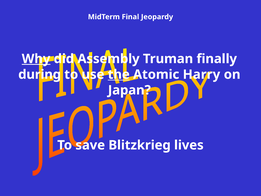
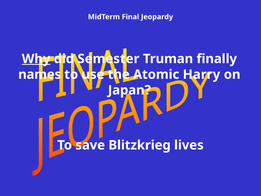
Assembly: Assembly -> Semester
during: during -> names
the underline: present -> none
